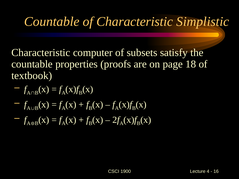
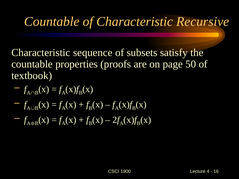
Simplistic: Simplistic -> Recursive
computer: computer -> sequence
18: 18 -> 50
